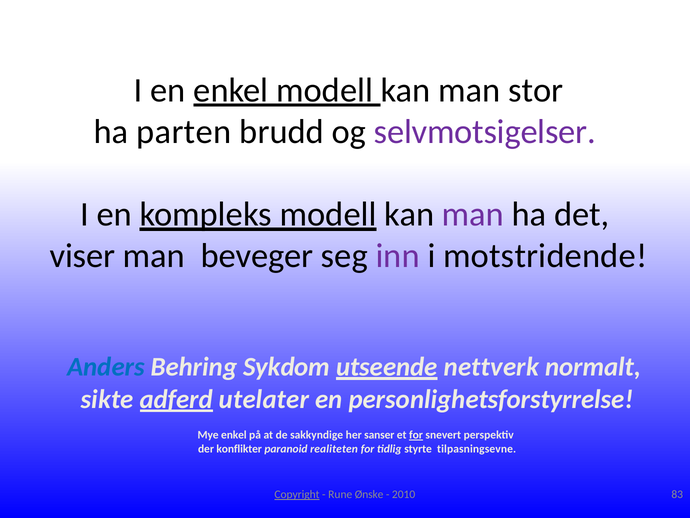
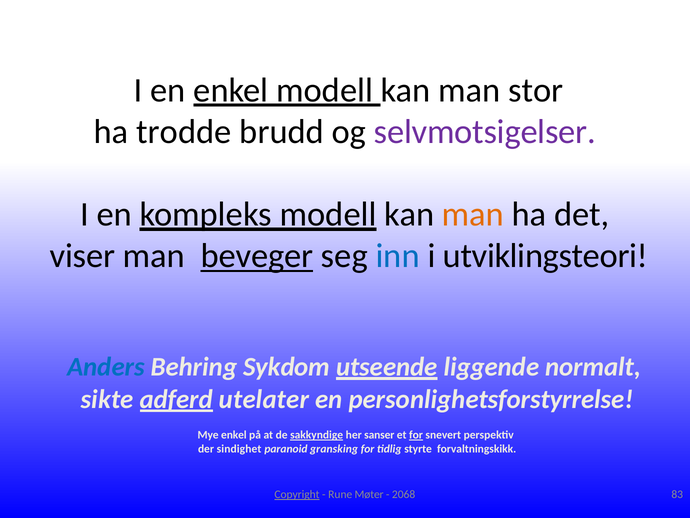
parten: parten -> trodde
man at (473, 214) colour: purple -> orange
beveger underline: none -> present
inn colour: purple -> blue
motstridende: motstridende -> utviklingsteori
nettverk: nettverk -> liggende
sakkyndige underline: none -> present
konflikter: konflikter -> sindighet
realiteten: realiteten -> gransking
tilpasningsevne: tilpasningsevne -> forvaltningskikk
Ønske: Ønske -> Møter
2010: 2010 -> 2068
